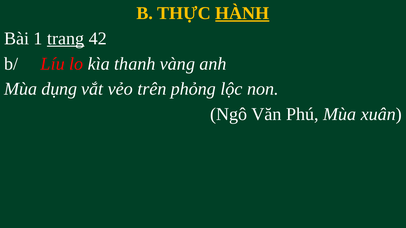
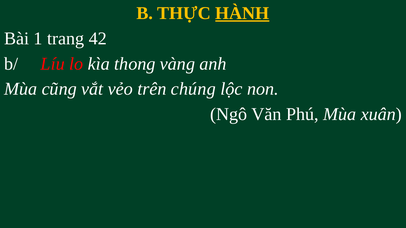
trang underline: present -> none
thanh: thanh -> thong
dụng: dụng -> cũng
phỏng: phỏng -> chúng
